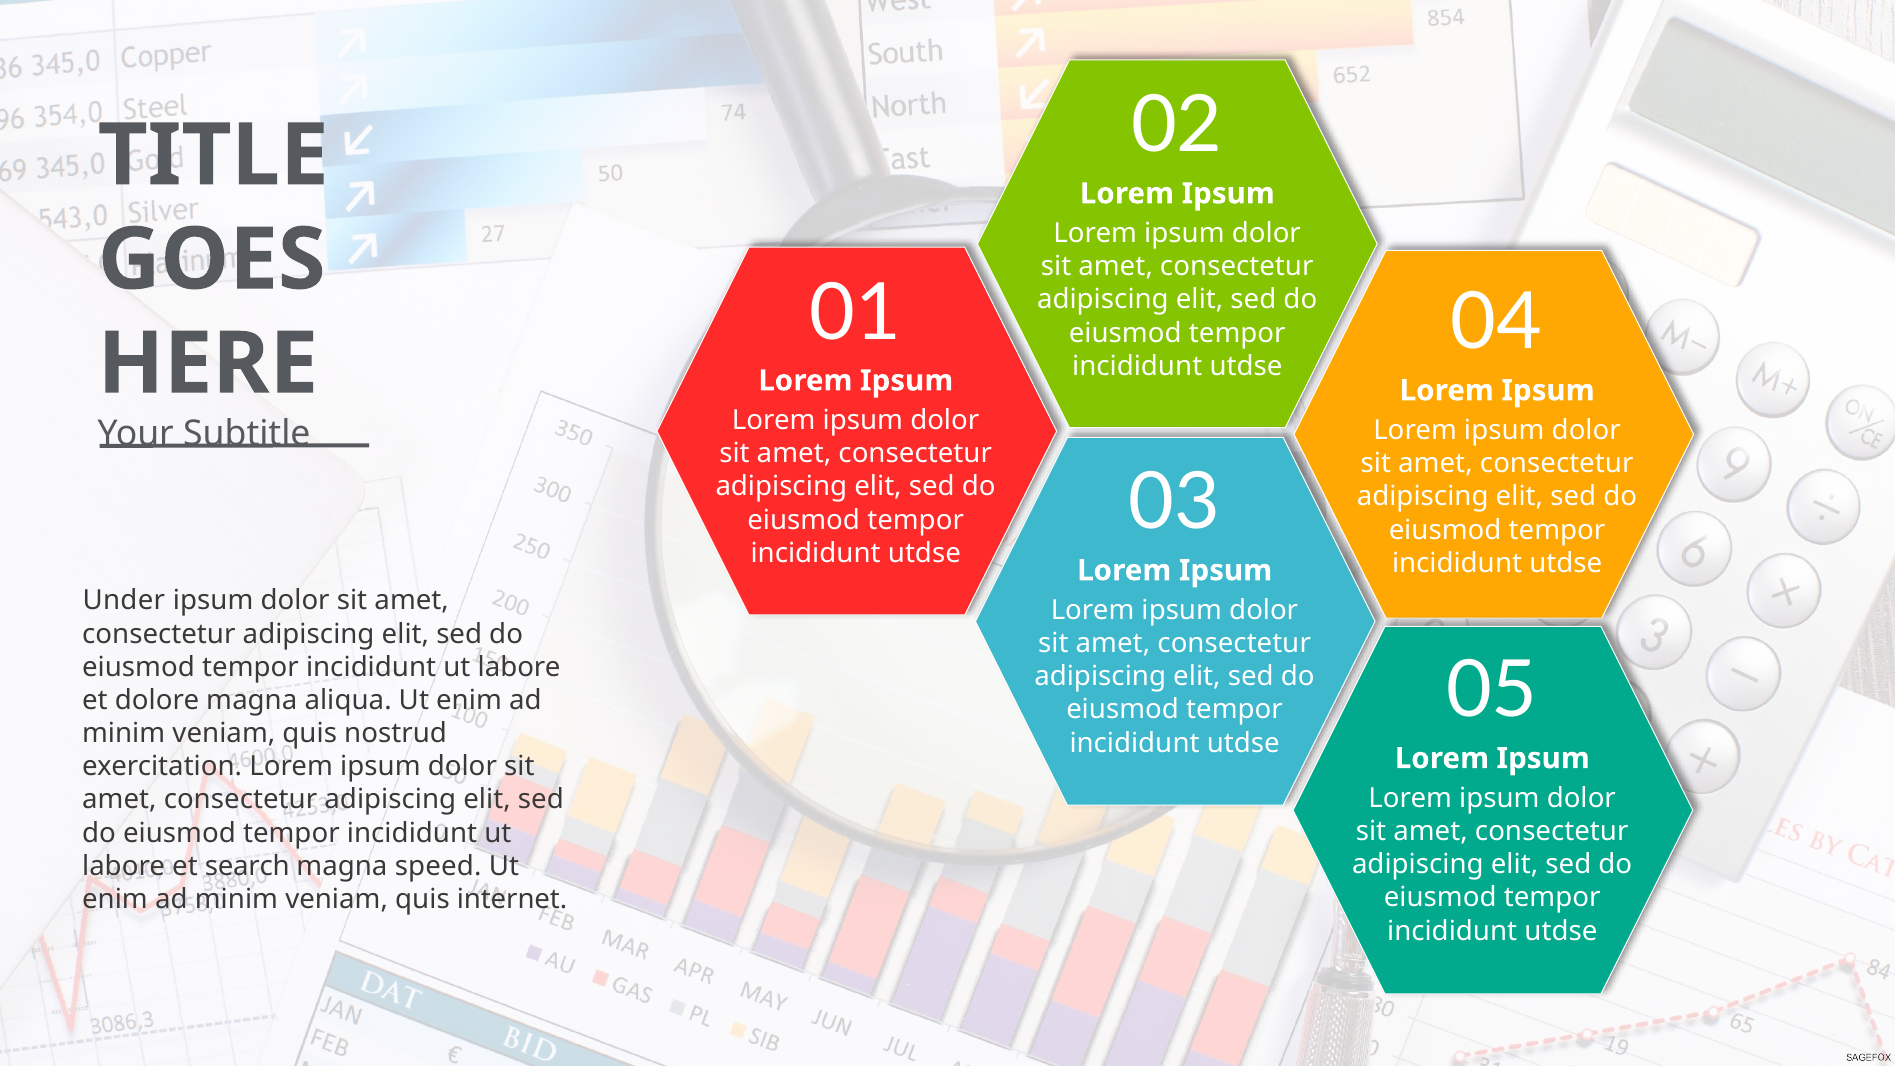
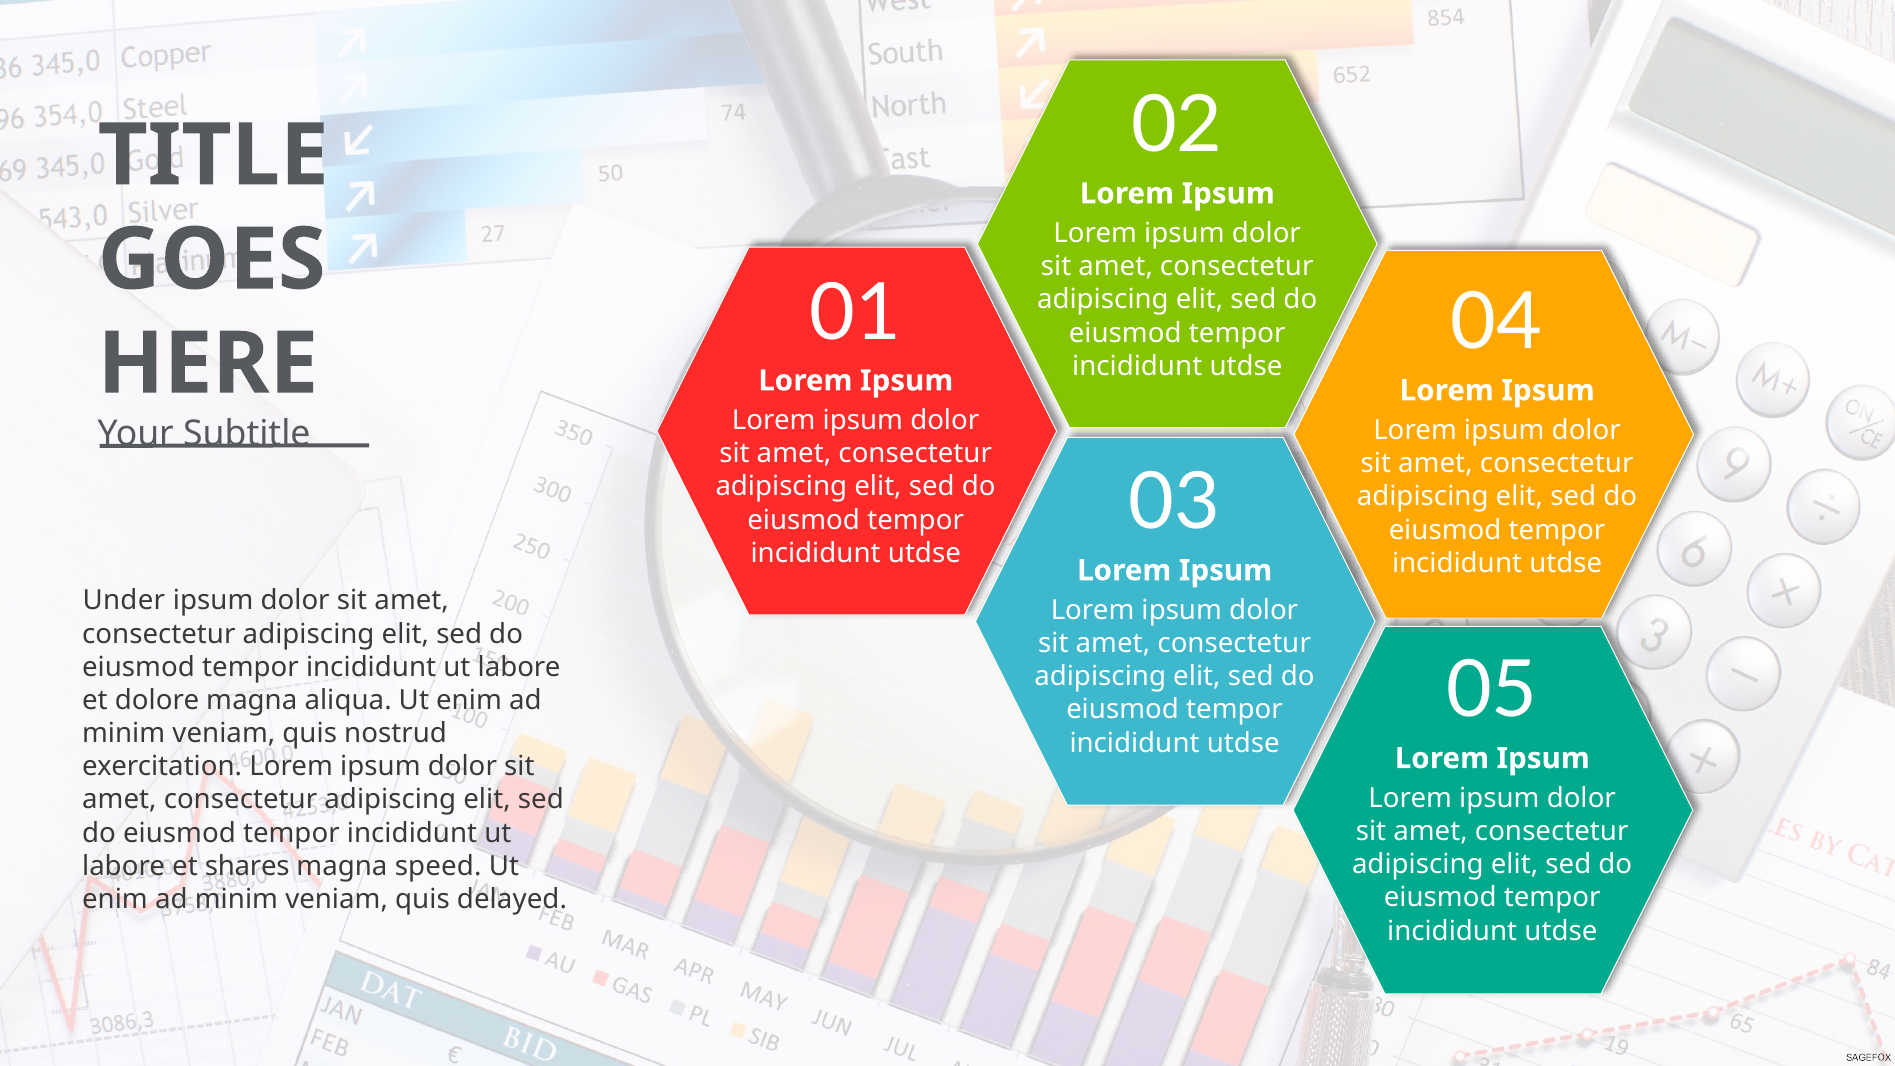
search: search -> shares
internet: internet -> delayed
